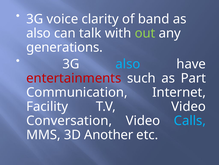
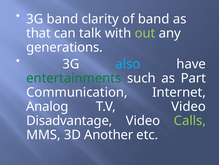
3G voice: voice -> band
also at (38, 33): also -> that
entertainments colour: red -> green
Facility: Facility -> Analog
Conversation: Conversation -> Disadvantage
Calls colour: light blue -> light green
